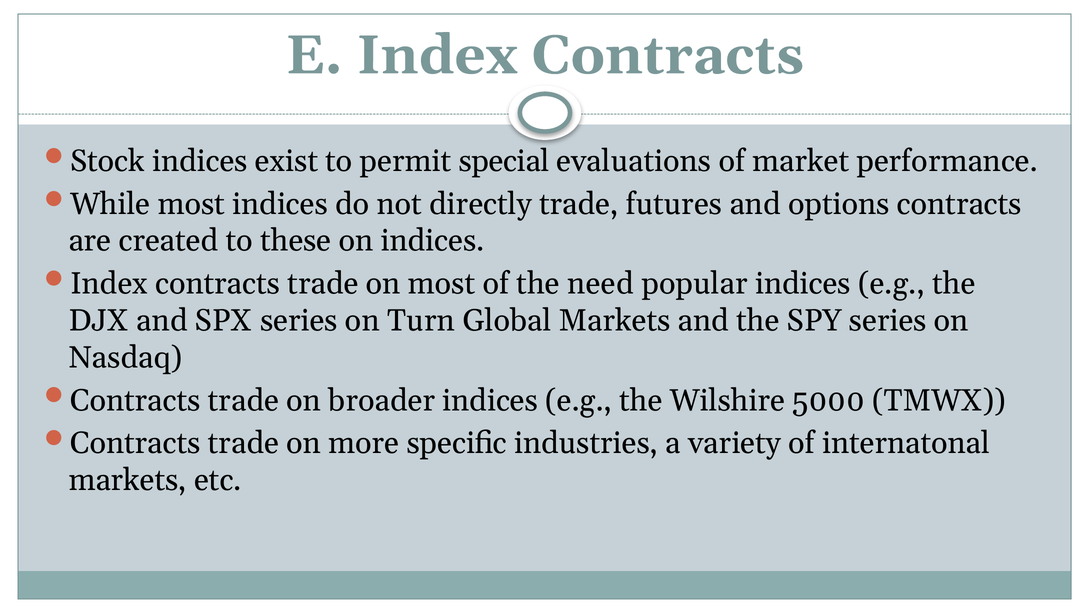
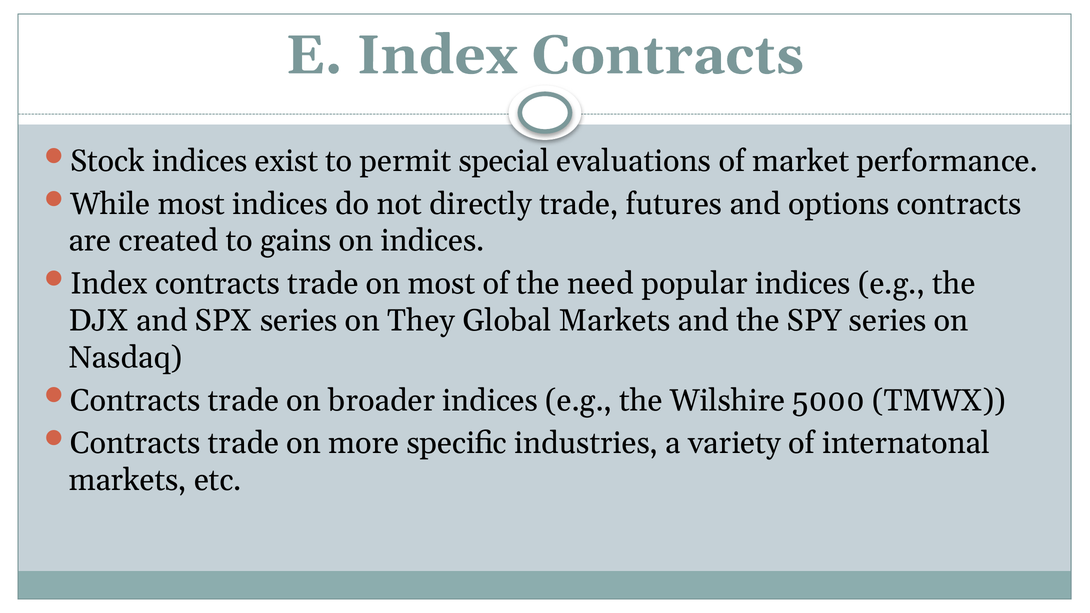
these: these -> gains
Turn: Turn -> They
